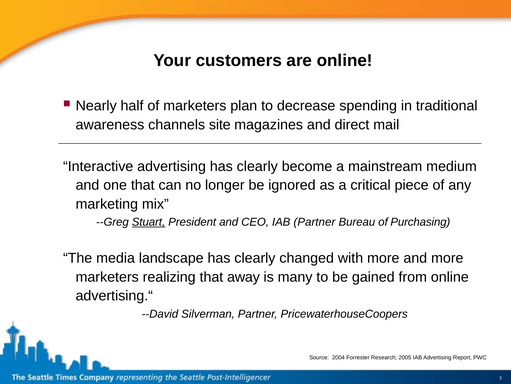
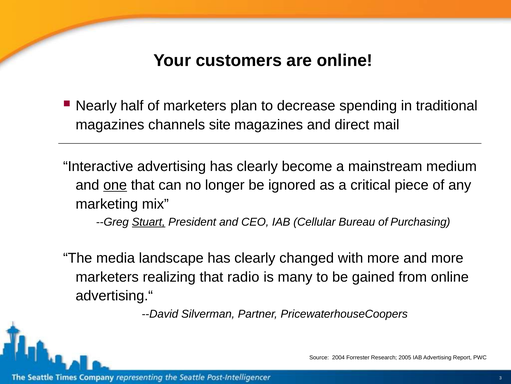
awareness at (110, 124): awareness -> magazines
one underline: none -> present
IAB Partner: Partner -> Cellular
away: away -> radio
